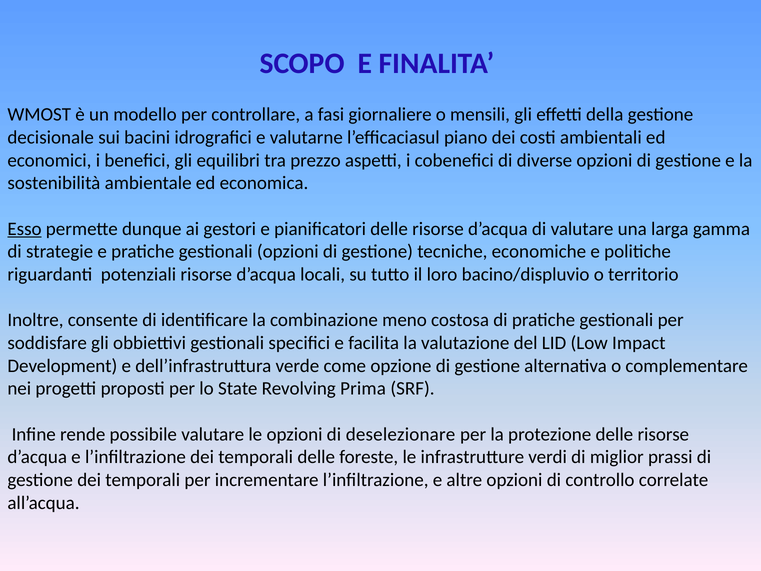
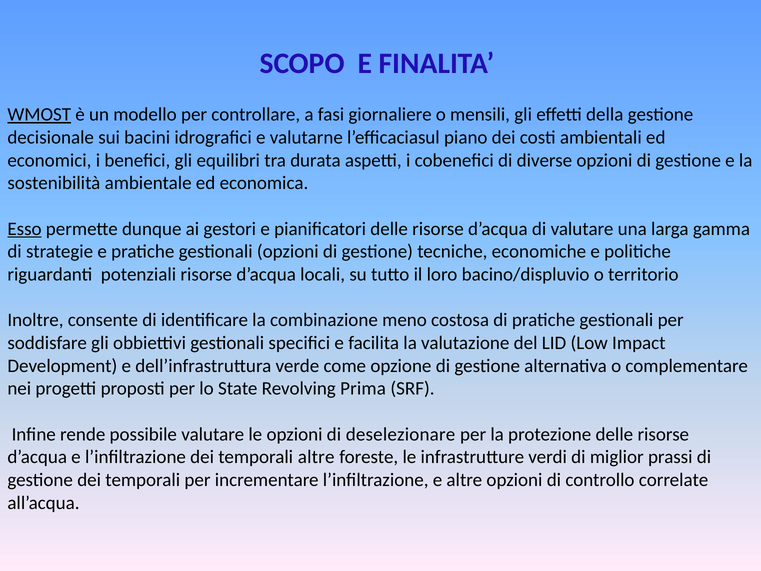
WMOST underline: none -> present
prezzo: prezzo -> durata
temporali delle: delle -> altre
